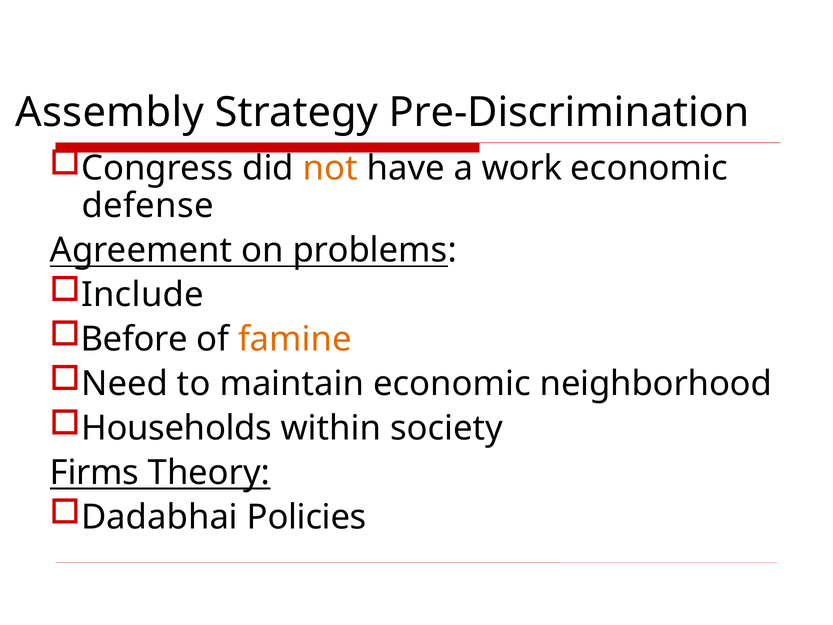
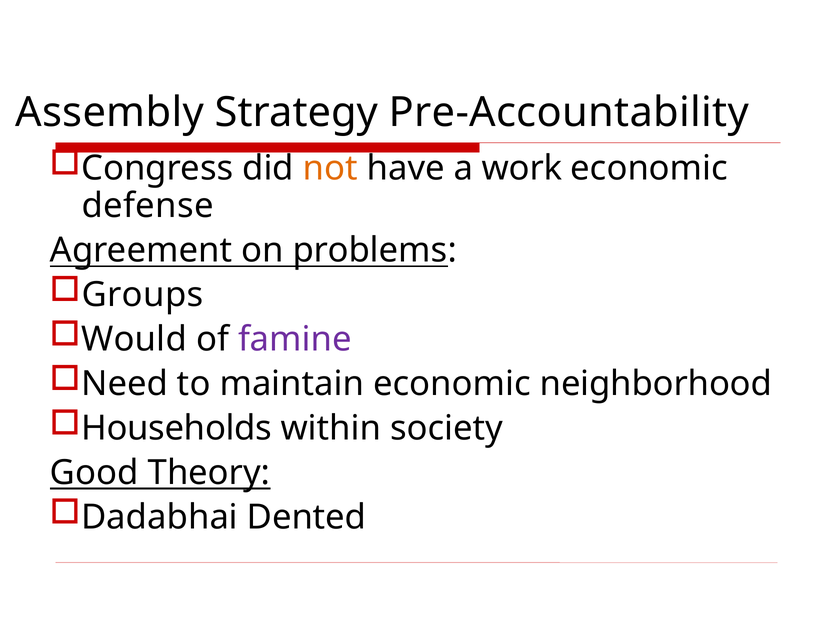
Pre-Discrimination: Pre-Discrimination -> Pre-Accountability
Include: Include -> Groups
Before: Before -> Would
famine colour: orange -> purple
Firms: Firms -> Good
Policies: Policies -> Dented
